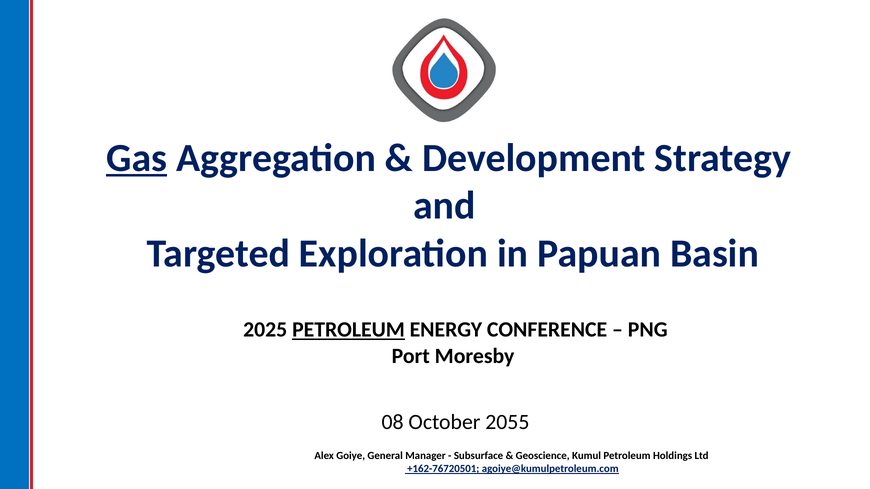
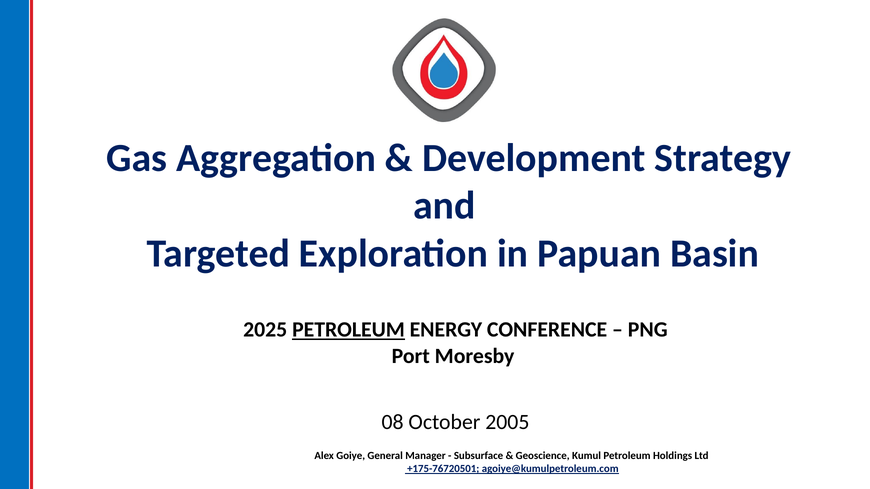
Gas underline: present -> none
2055: 2055 -> 2005
+162-76720501: +162-76720501 -> +175-76720501
